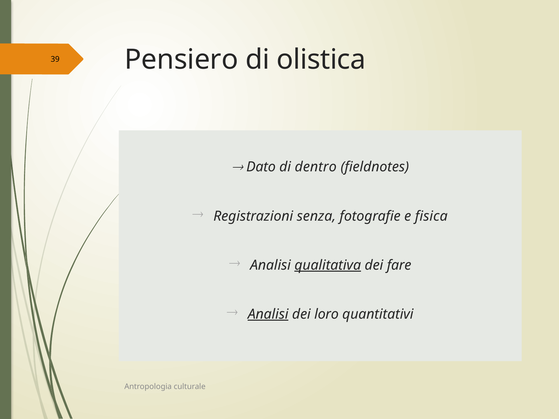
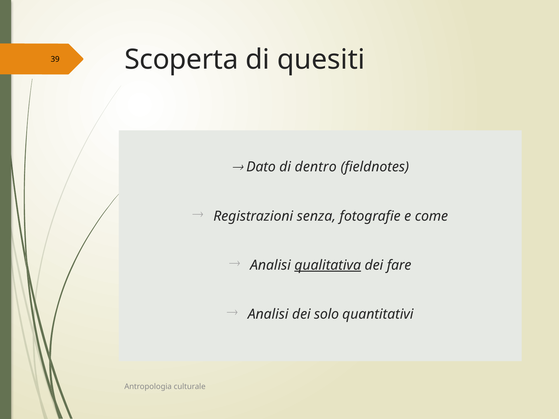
Pensiero: Pensiero -> Scoperta
olistica: olistica -> quesiti
fisica: fisica -> come
Analisi at (268, 314) underline: present -> none
loro: loro -> solo
